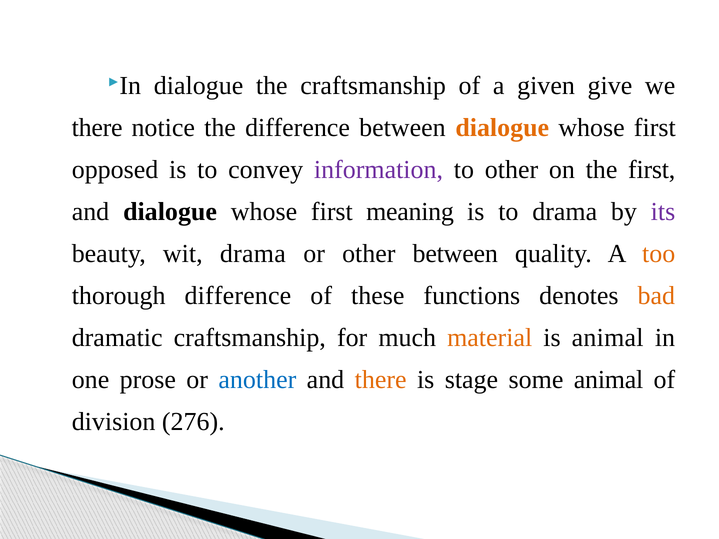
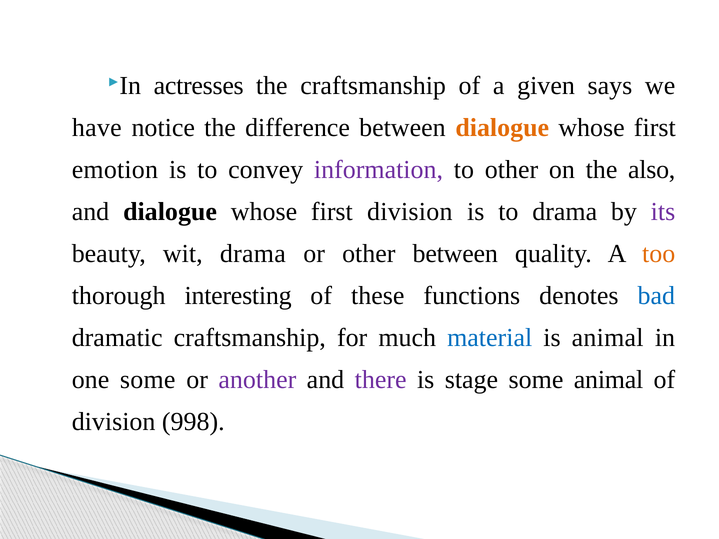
dialogue at (199, 86): dialogue -> actresses
give: give -> says
there at (97, 128): there -> have
opposed: opposed -> emotion
the first: first -> also
first meaning: meaning -> division
thorough difference: difference -> interesting
bad colour: orange -> blue
material colour: orange -> blue
one prose: prose -> some
another colour: blue -> purple
there at (381, 380) colour: orange -> purple
276: 276 -> 998
